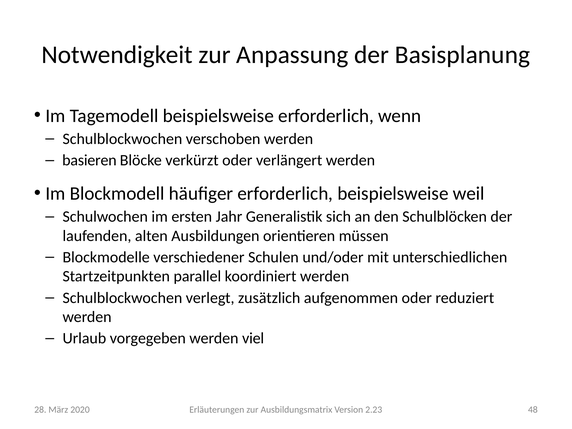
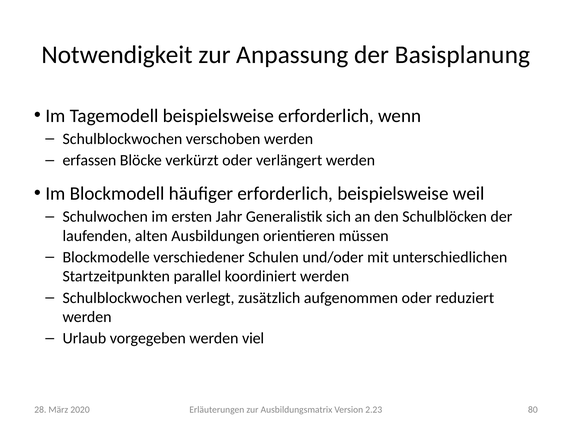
basieren: basieren -> erfassen
48: 48 -> 80
